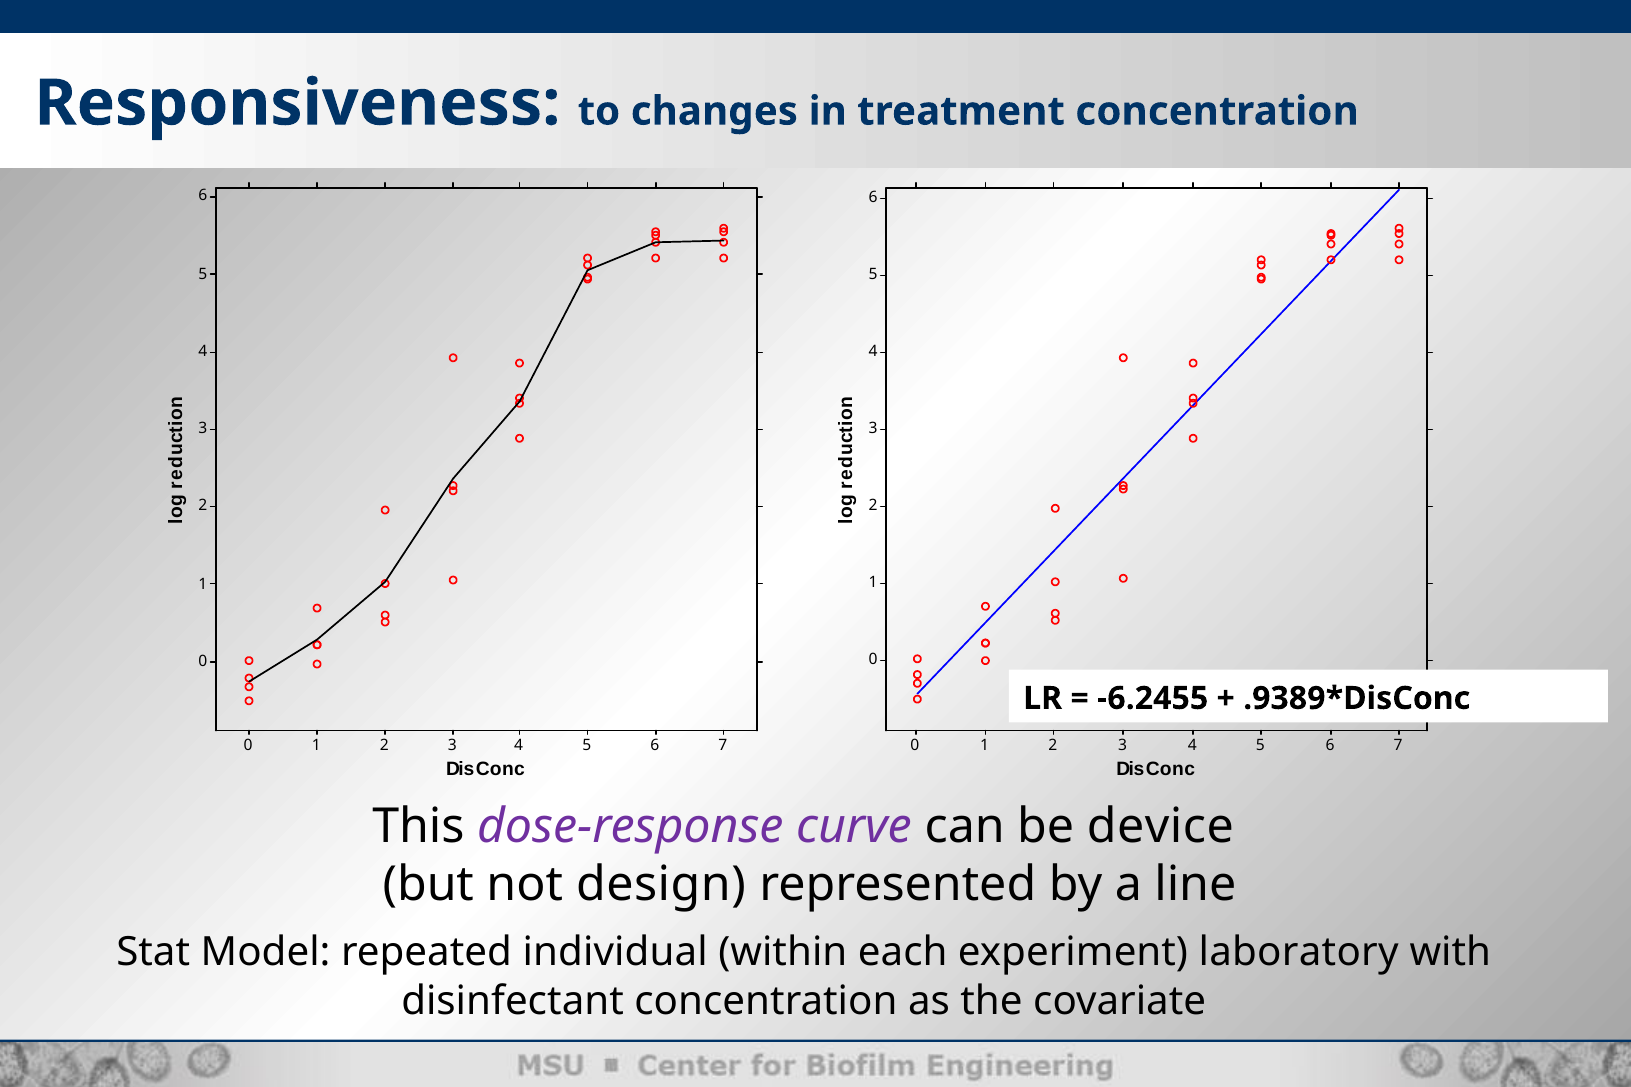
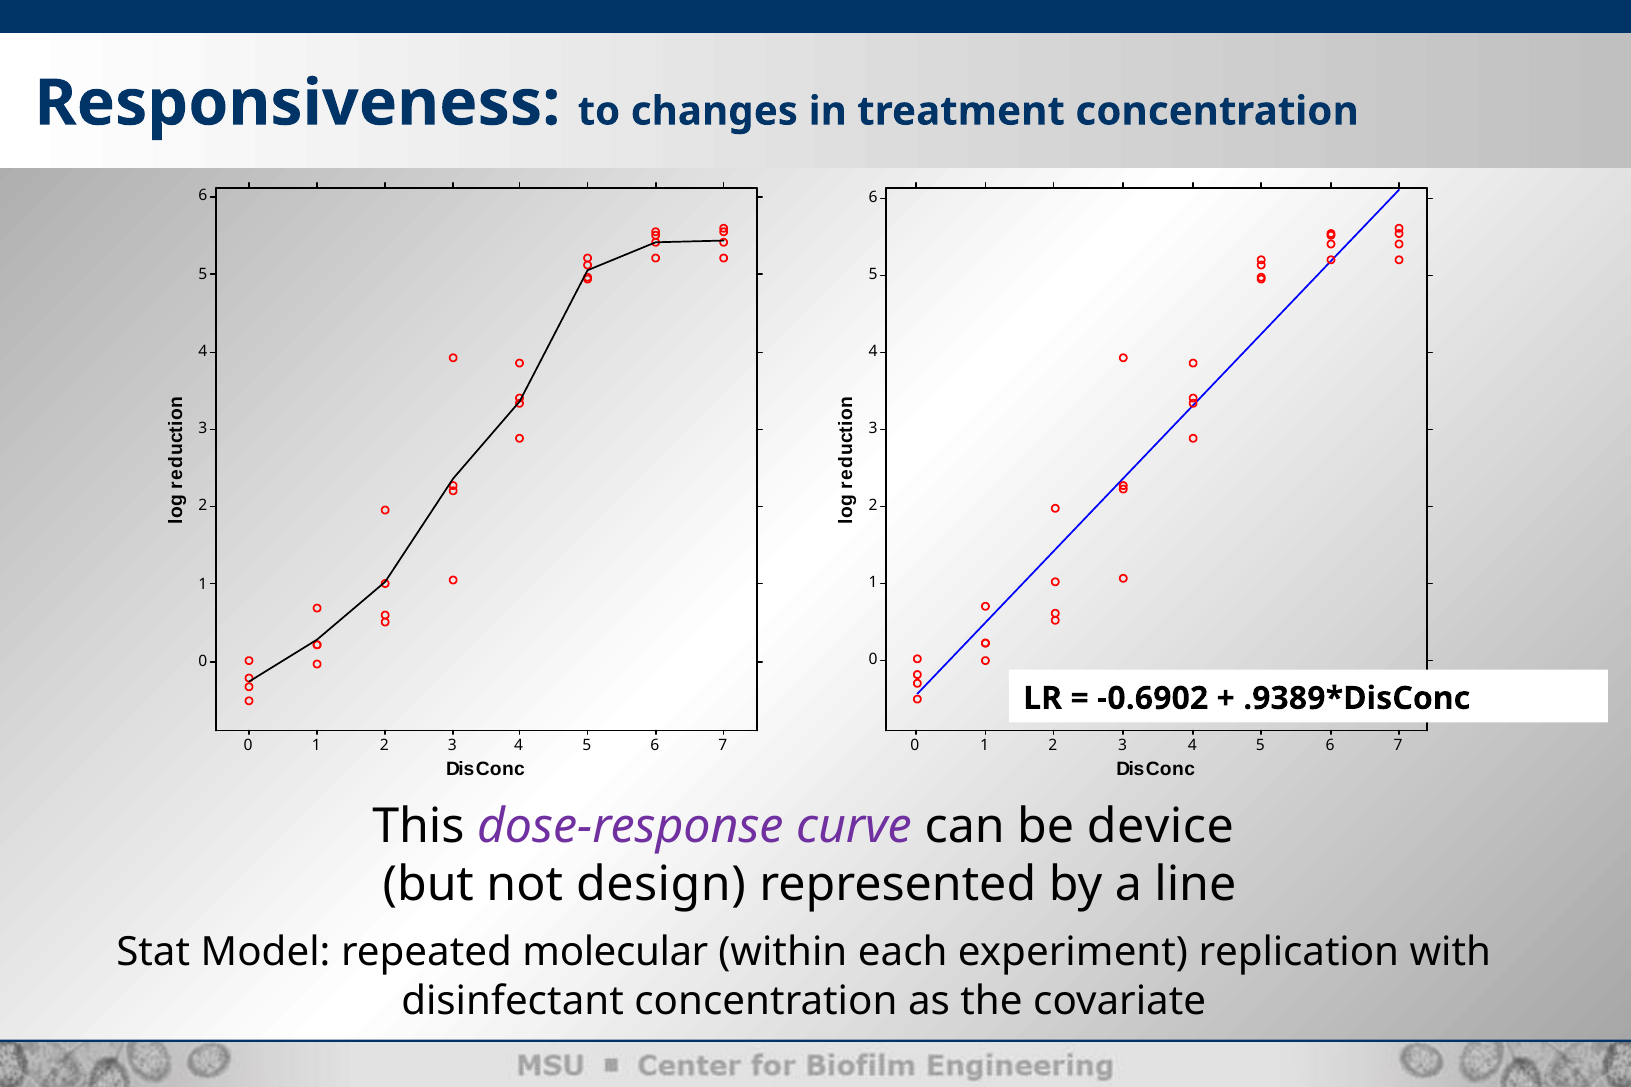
-6.2455: -6.2455 -> -0.6902
individual: individual -> molecular
laboratory: laboratory -> replication
